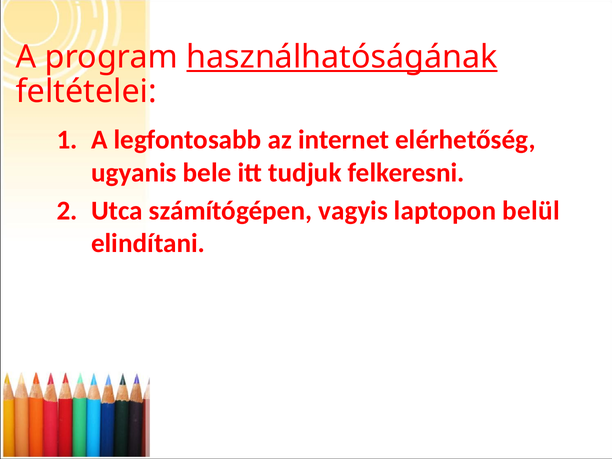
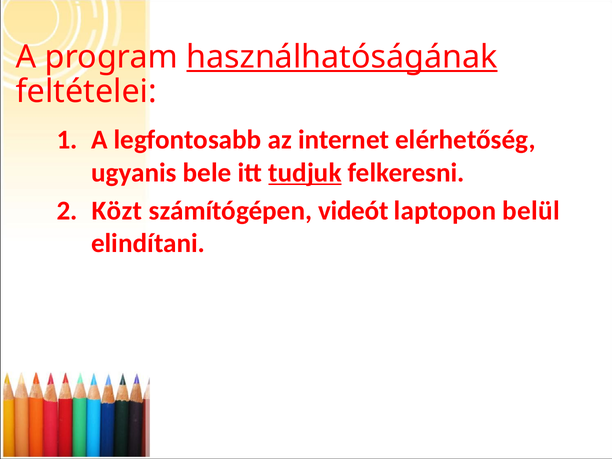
tudjuk underline: none -> present
Utca: Utca -> Közt
vagyis: vagyis -> videót
